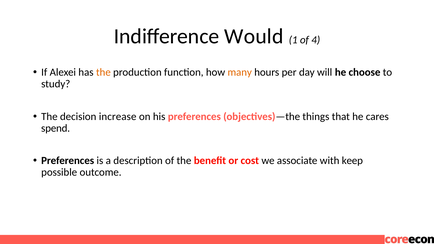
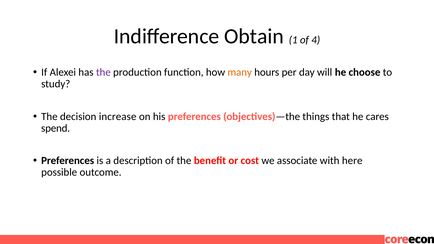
Would: Would -> Obtain
the at (103, 72) colour: orange -> purple
keep: keep -> here
